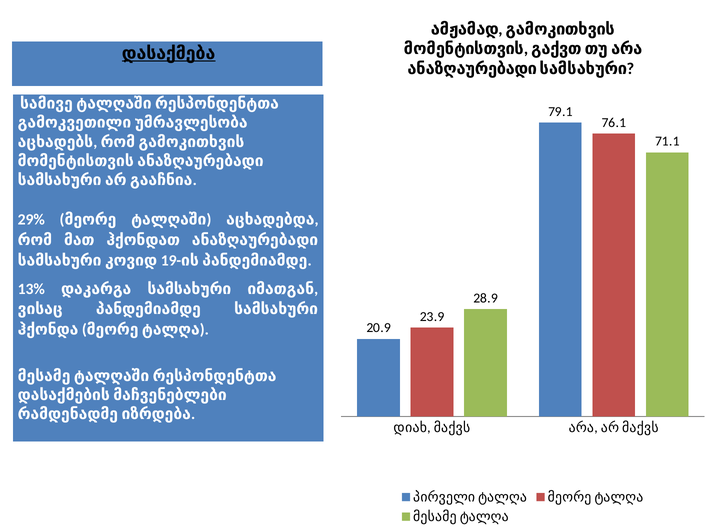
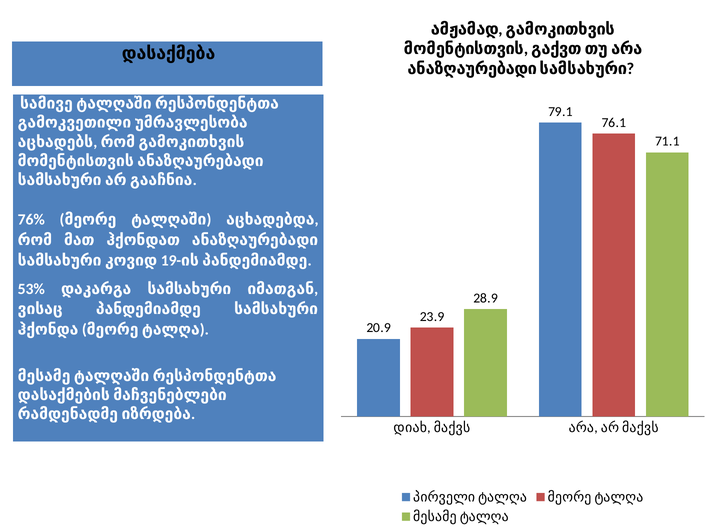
დასაქმება underline: present -> none
29%: 29% -> 76%
13%: 13% -> 53%
